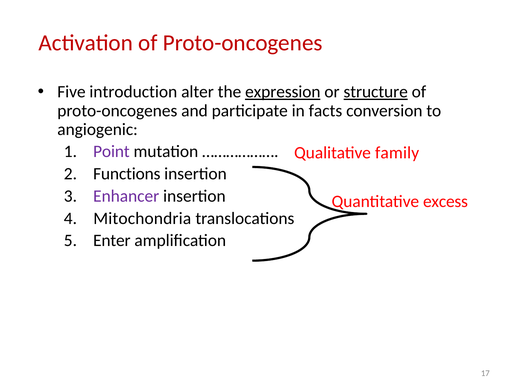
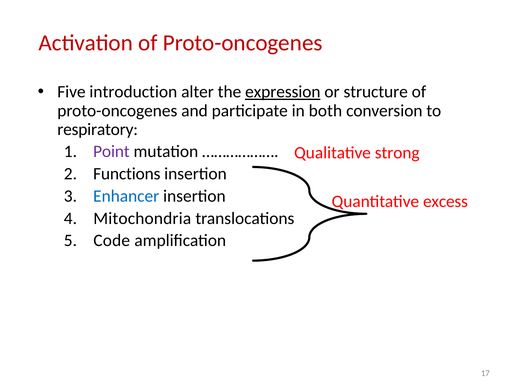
structure underline: present -> none
facts: facts -> both
angiogenic: angiogenic -> respiratory
family: family -> strong
Enhancer colour: purple -> blue
Enter: Enter -> Code
